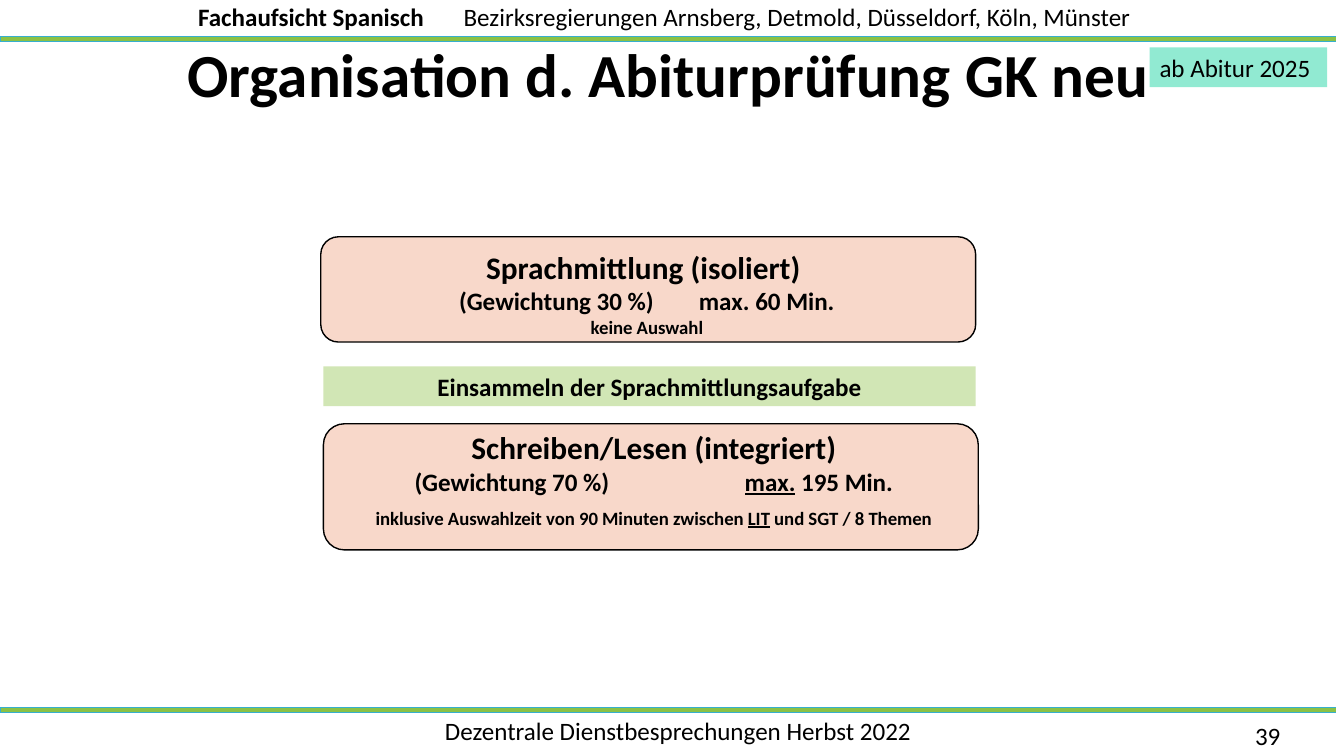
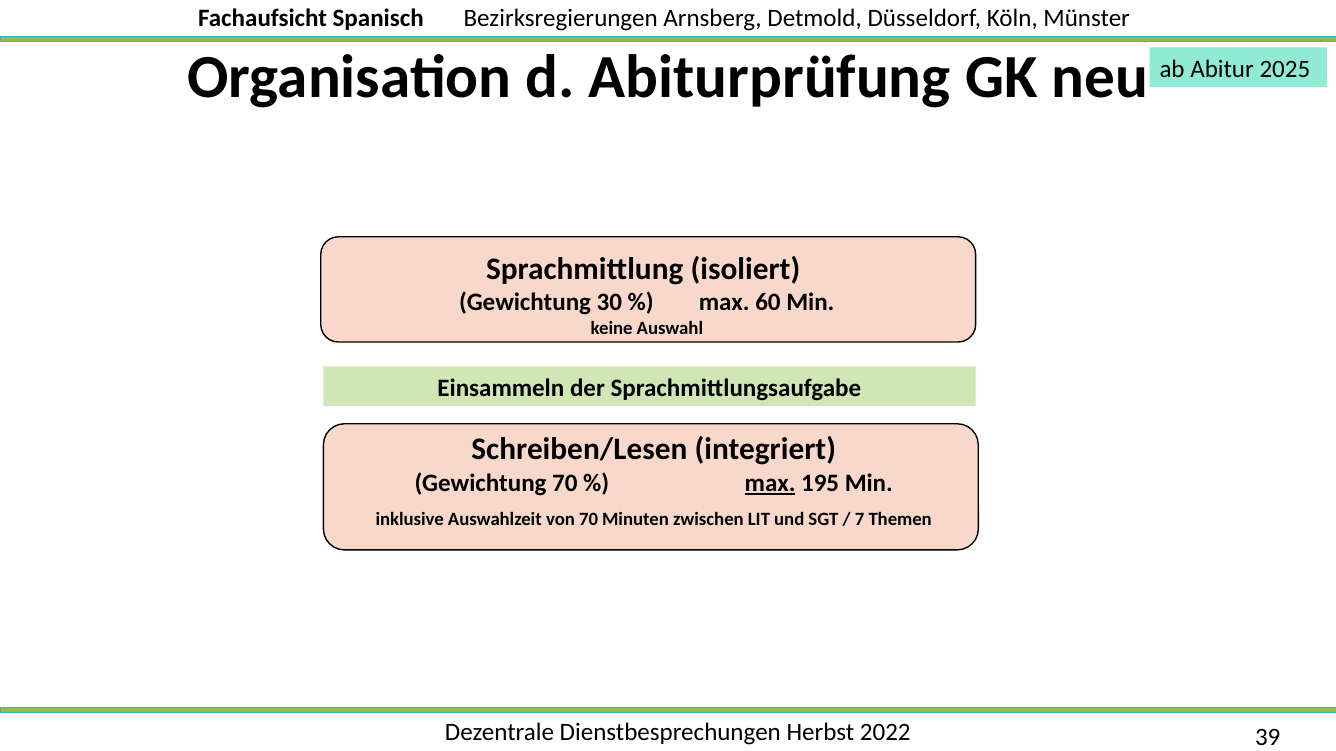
von 90: 90 -> 70
LIT underline: present -> none
8: 8 -> 7
